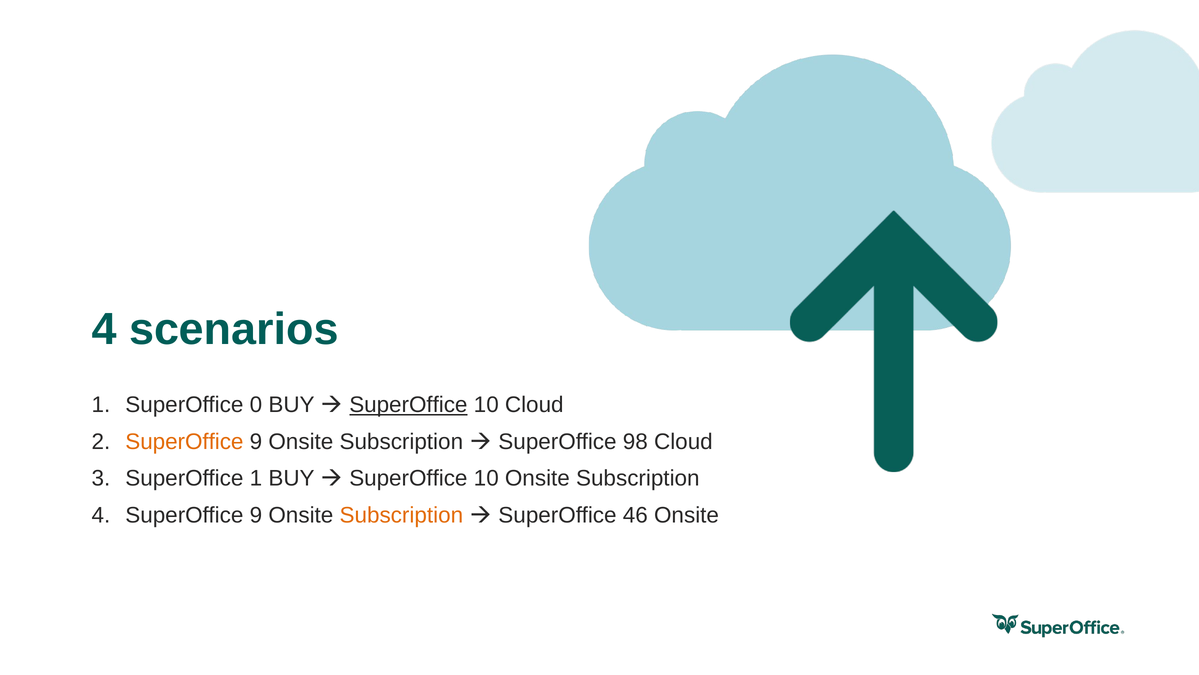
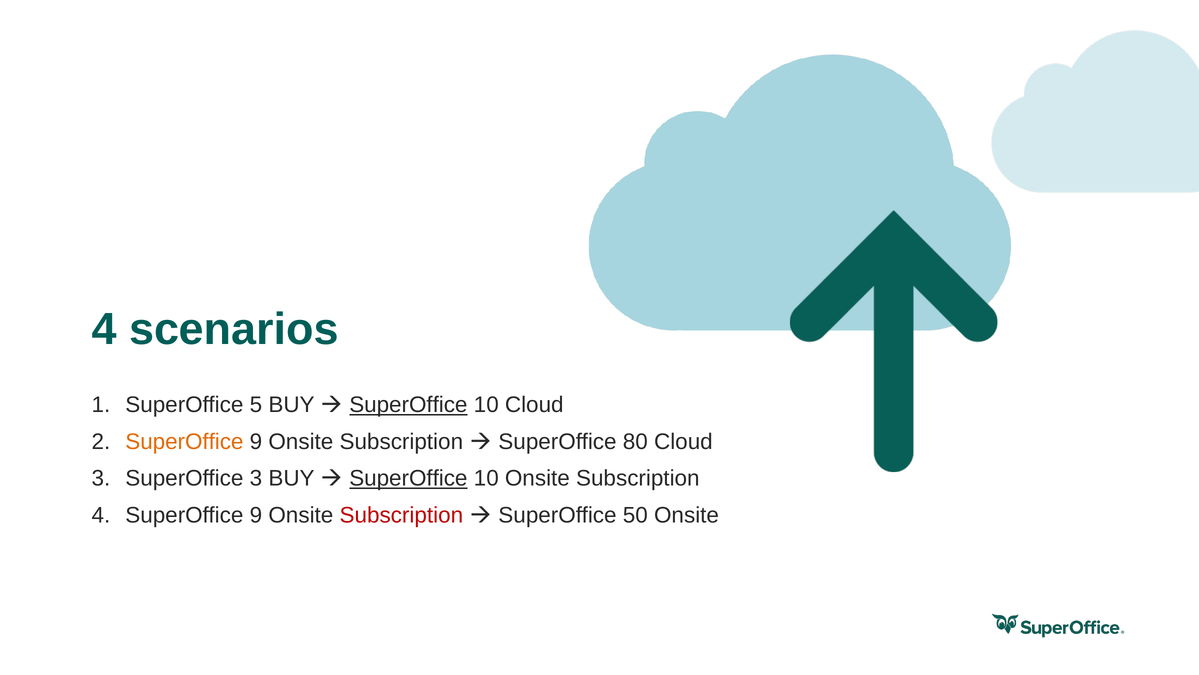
0: 0 -> 5
98: 98 -> 80
SuperOffice 1: 1 -> 3
SuperOffice at (408, 478) underline: none -> present
Subscription at (401, 515) colour: orange -> red
46: 46 -> 50
